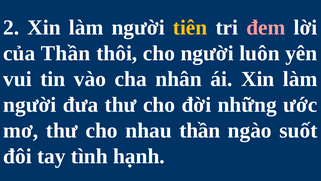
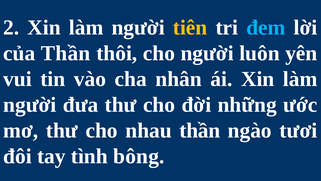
đem colour: pink -> light blue
suốt: suốt -> tươi
hạnh: hạnh -> bông
